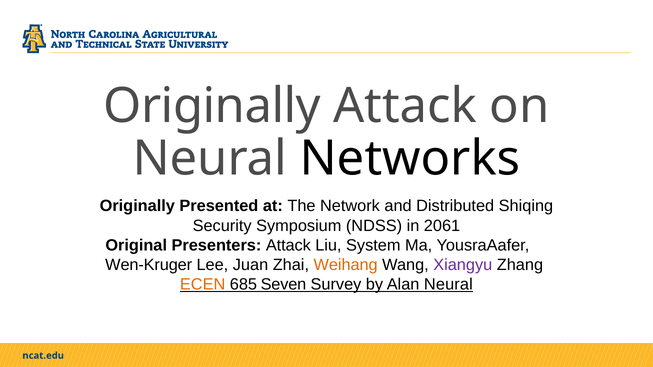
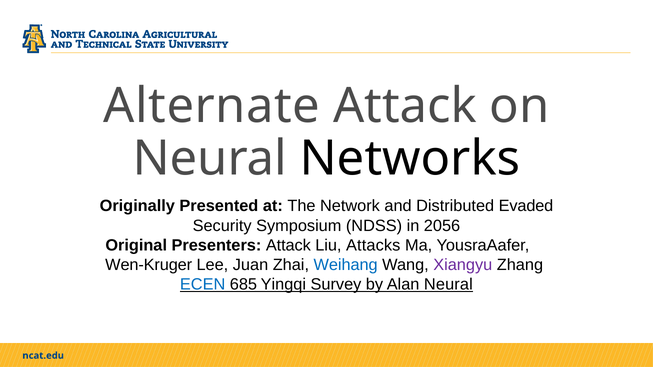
Originally at (212, 106): Originally -> Alternate
Shiqing: Shiqing -> Evaded
2061: 2061 -> 2056
System: System -> Attacks
Weihang colour: orange -> blue
ECEN colour: orange -> blue
Seven: Seven -> Yingqi
